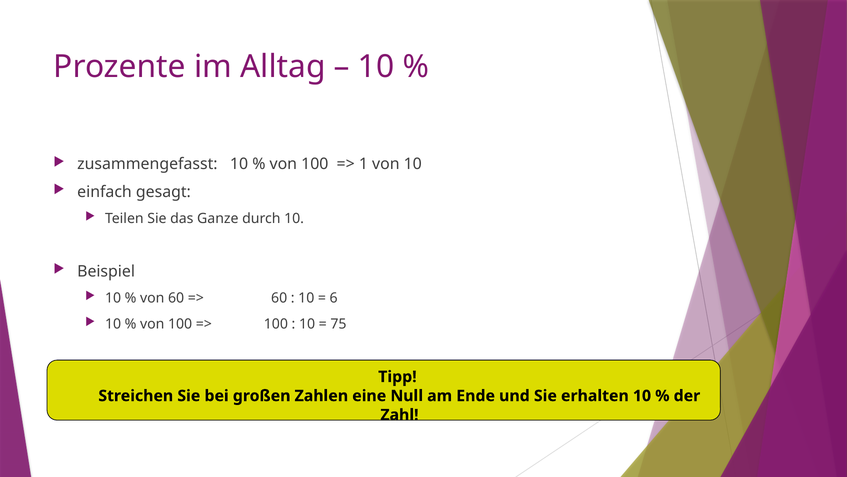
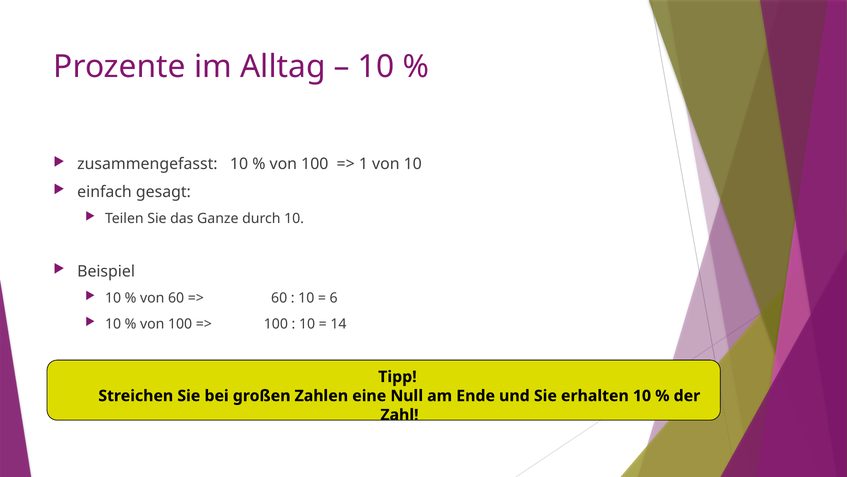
75: 75 -> 14
